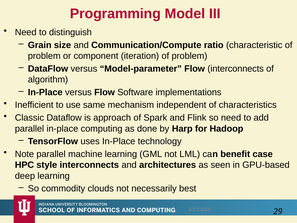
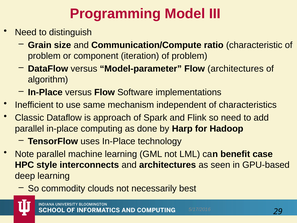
Flow interconnects: interconnects -> architectures
